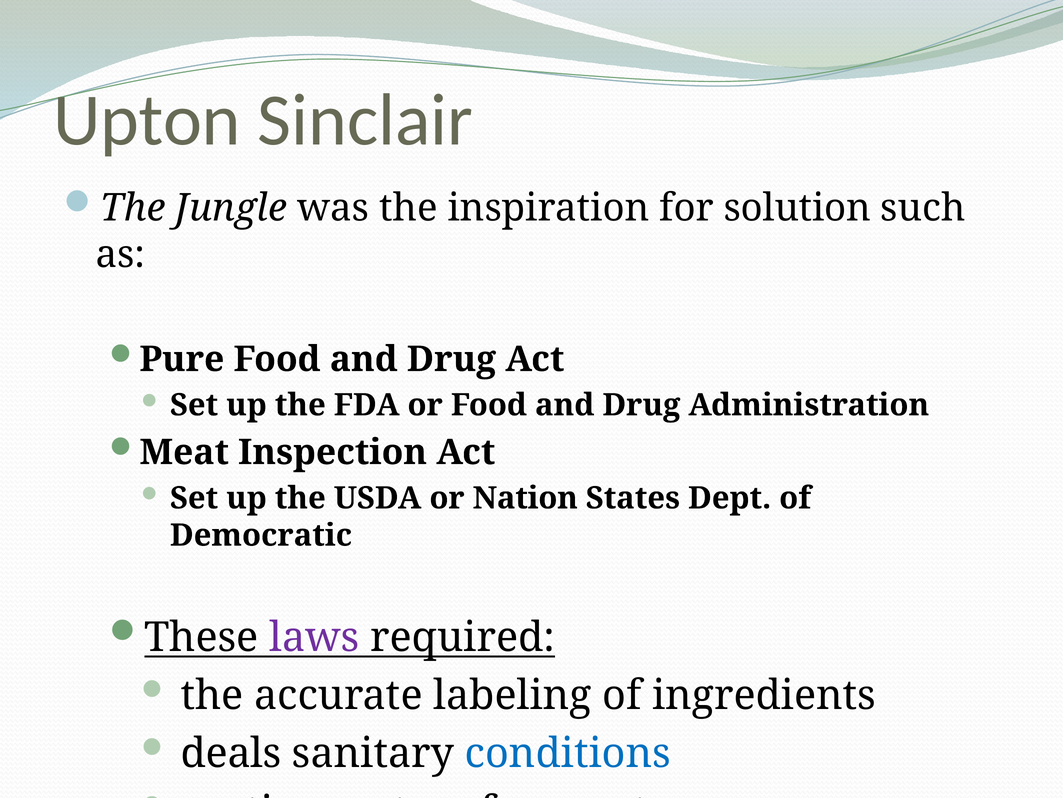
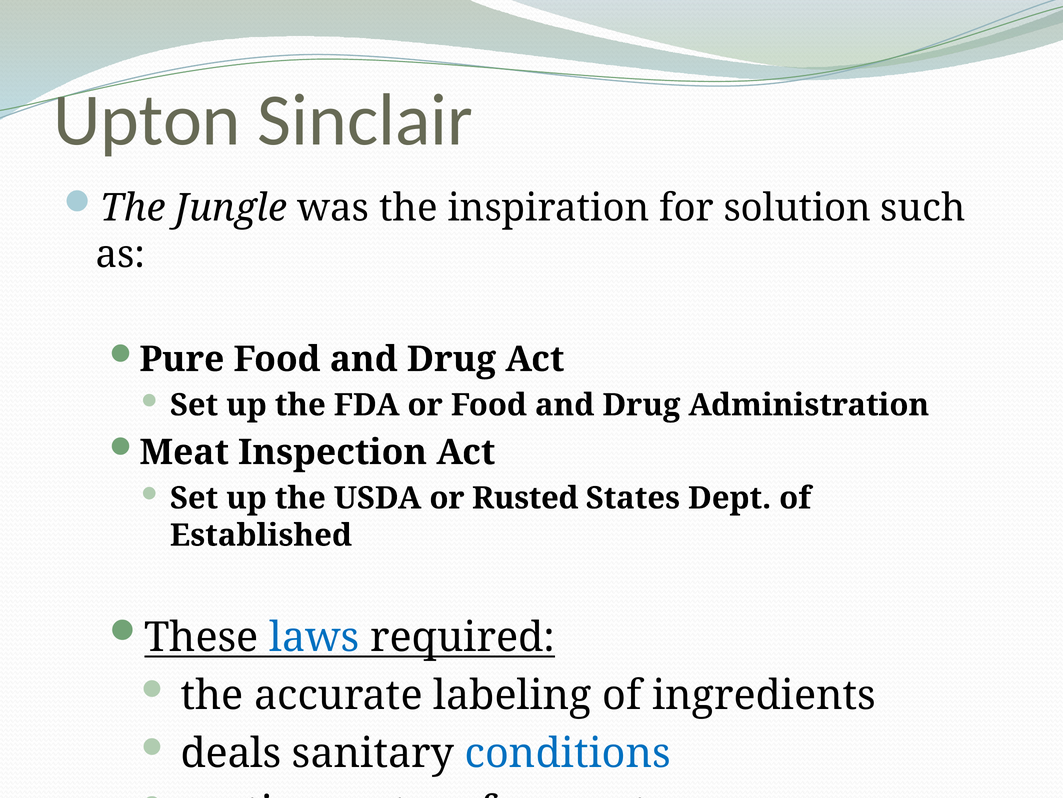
Nation: Nation -> Rusted
Democratic: Democratic -> Established
laws colour: purple -> blue
